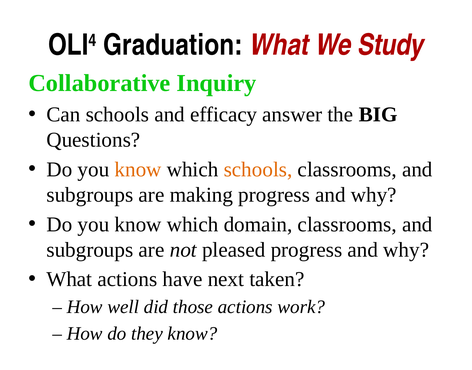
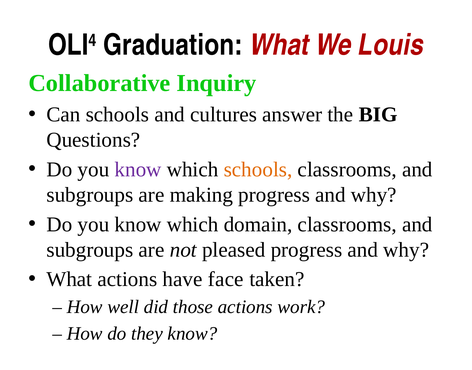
Study: Study -> Louis
efficacy: efficacy -> cultures
know at (138, 170) colour: orange -> purple
next: next -> face
